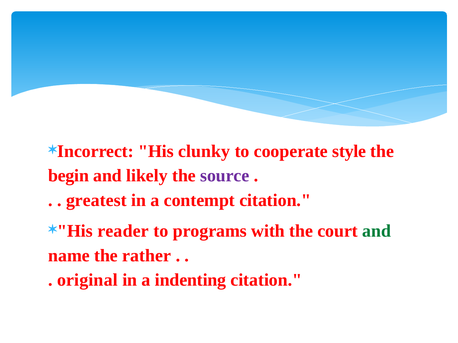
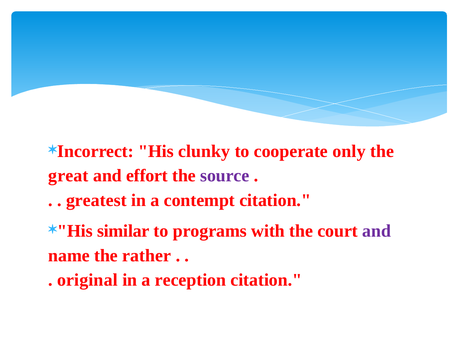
style: style -> only
begin: begin -> great
likely: likely -> effort
reader: reader -> similar
and at (377, 231) colour: green -> purple
indenting: indenting -> reception
